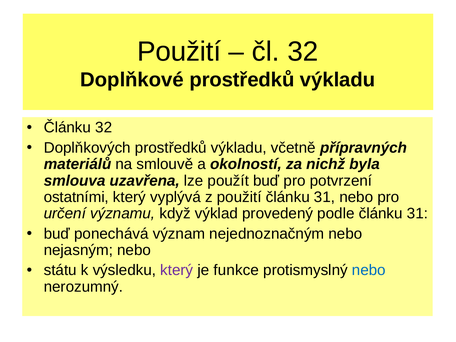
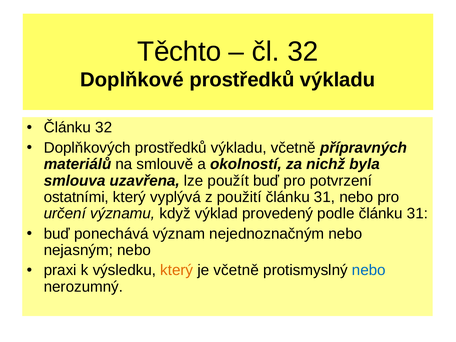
Použití at (179, 52): Použití -> Těchto
státu: státu -> praxi
který at (177, 270) colour: purple -> orange
je funkce: funkce -> včetně
